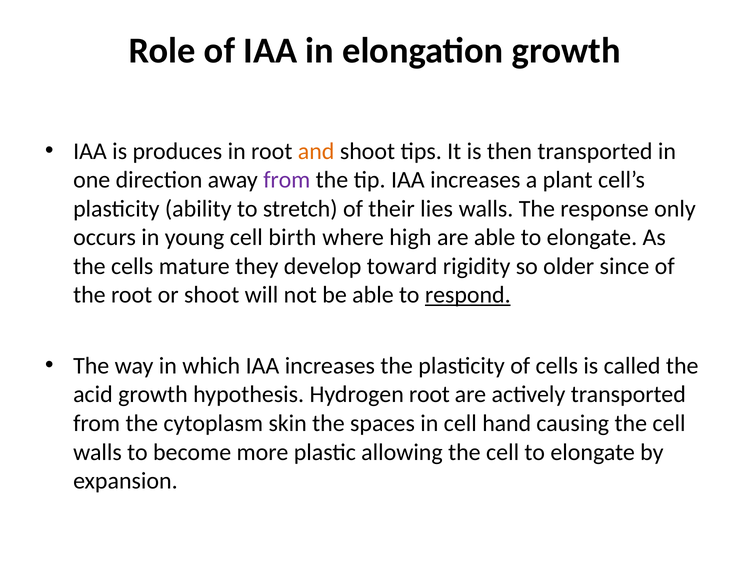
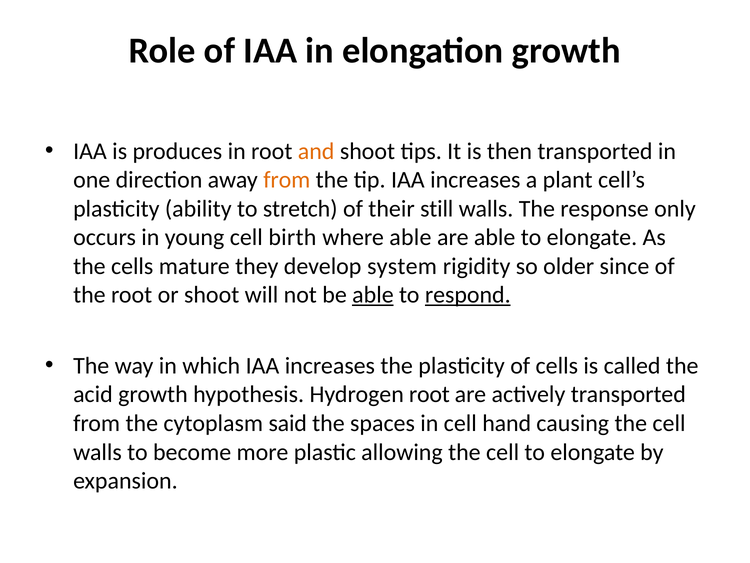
from at (287, 180) colour: purple -> orange
lies: lies -> still
where high: high -> able
toward: toward -> system
able at (373, 295) underline: none -> present
skin: skin -> said
